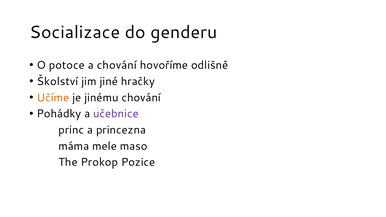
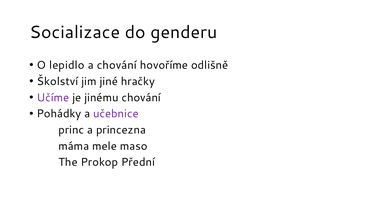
potoce: potoce -> lepidlo
Učíme colour: orange -> purple
Pozice: Pozice -> Přední
